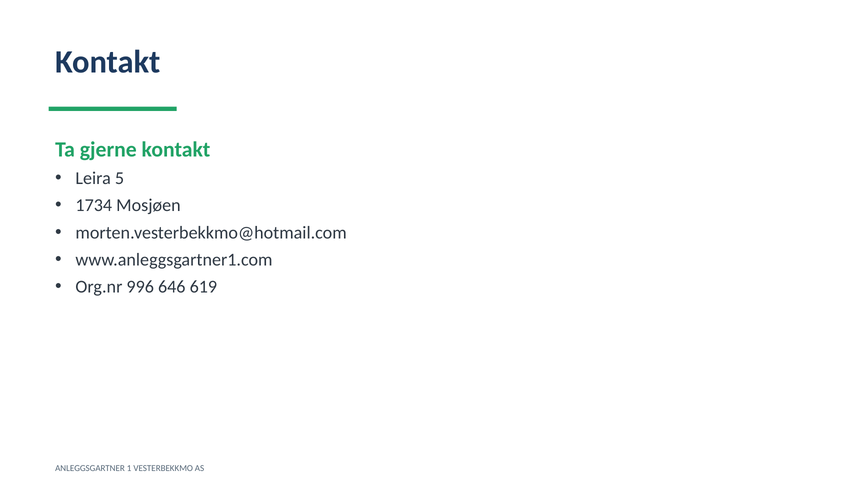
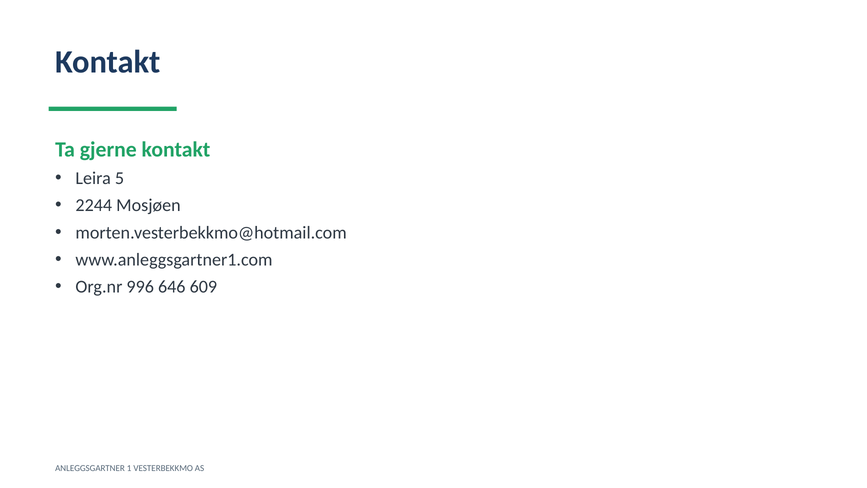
1734: 1734 -> 2244
619: 619 -> 609
